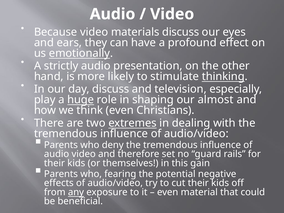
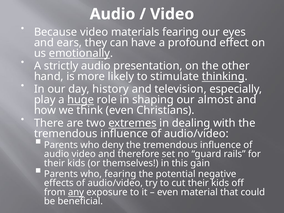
materials discuss: discuss -> fearing
day discuss: discuss -> history
